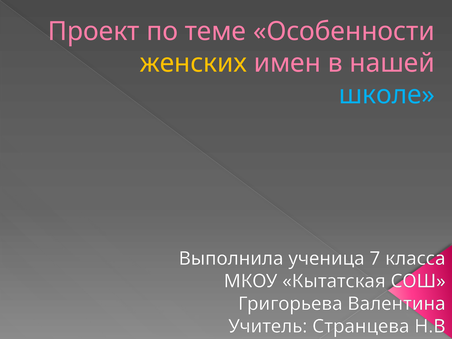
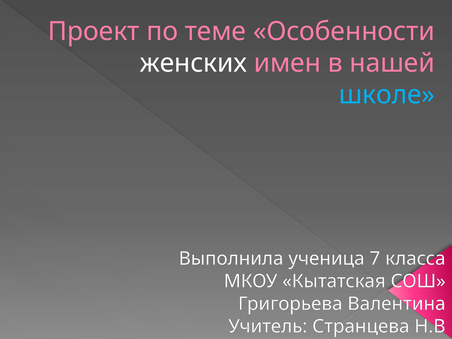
женских colour: yellow -> white
